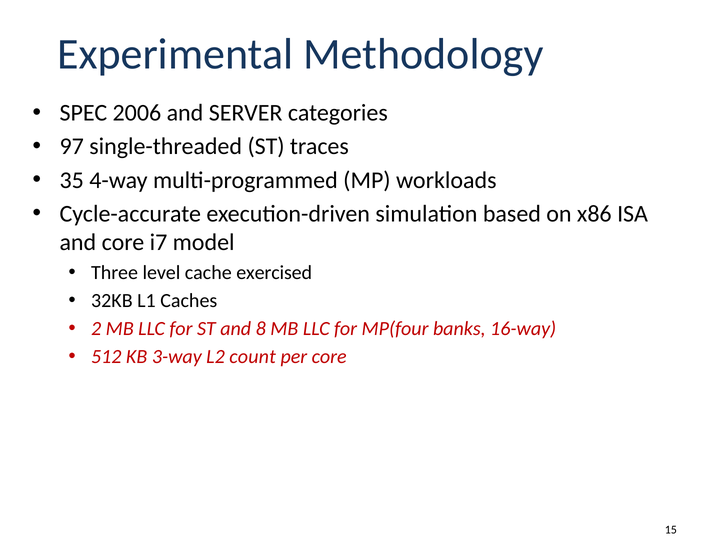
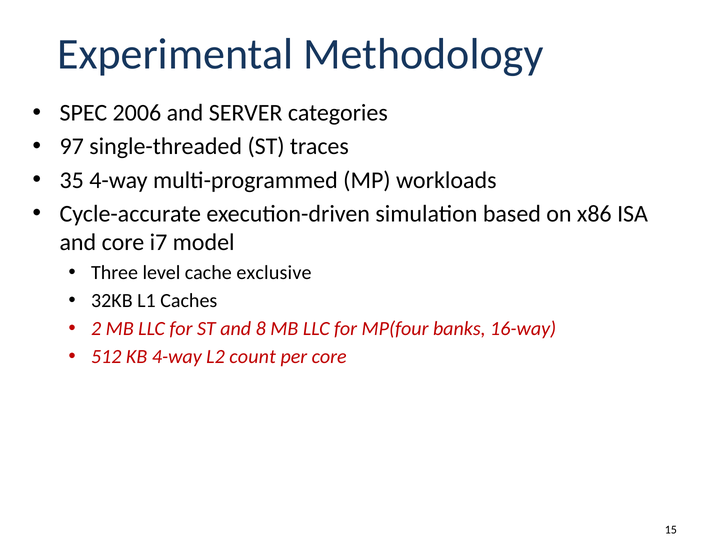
exercised: exercised -> exclusive
KB 3-way: 3-way -> 4-way
